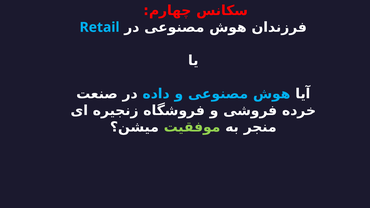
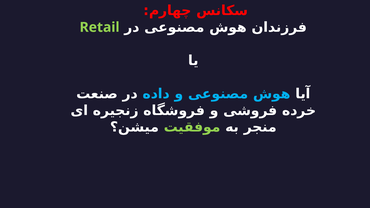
Retail colour: light blue -> light green
